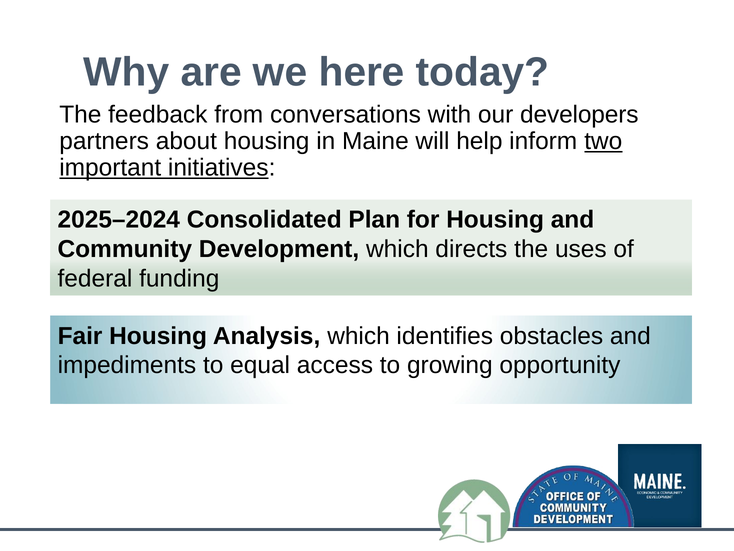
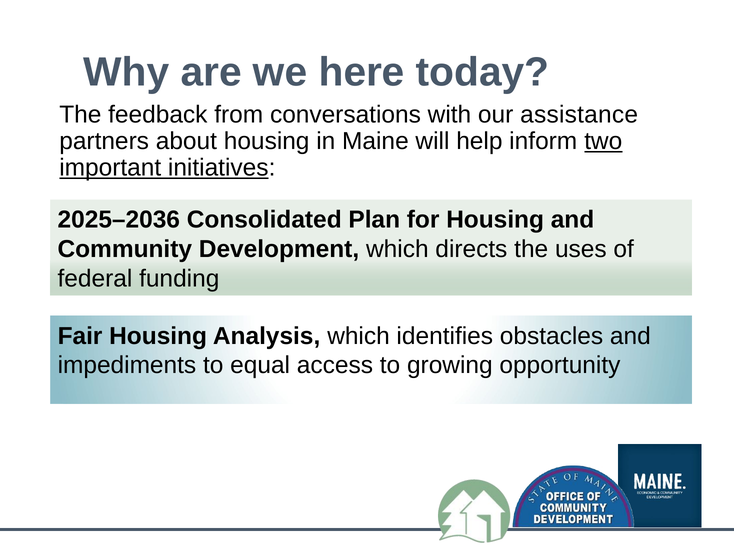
developers: developers -> assistance
2025–2024: 2025–2024 -> 2025–2036
